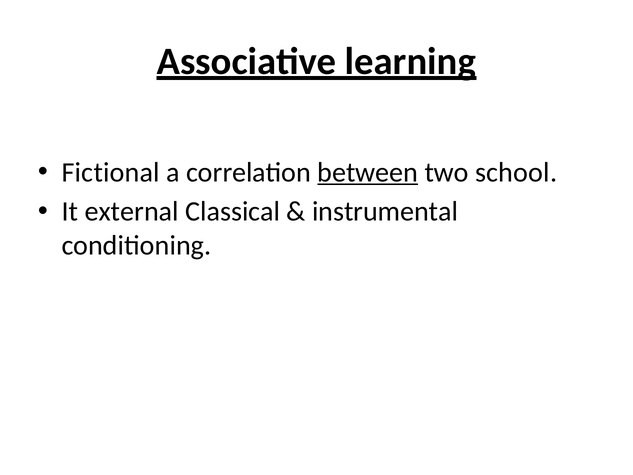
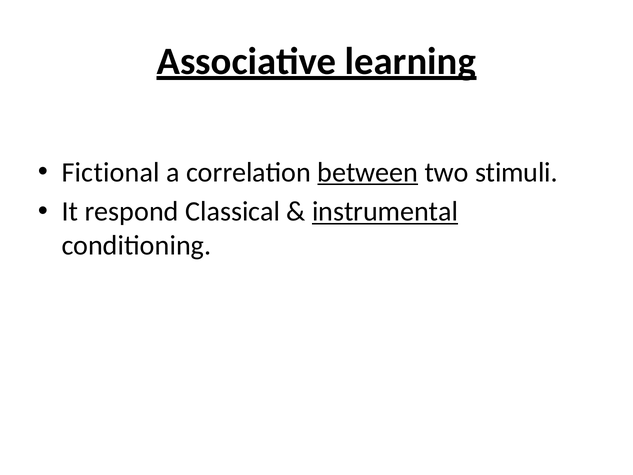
school: school -> stimuli
external: external -> respond
instrumental underline: none -> present
